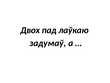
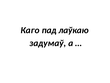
Двох: Двох -> Каго
